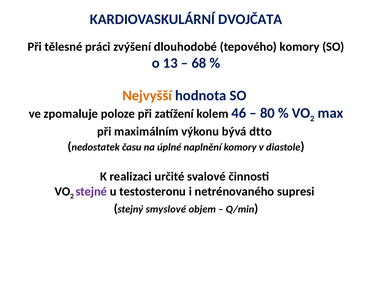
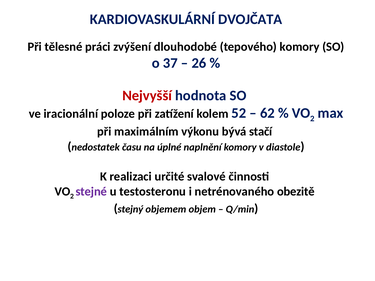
13: 13 -> 37
68: 68 -> 26
Nejvyšší colour: orange -> red
zpomaluje: zpomaluje -> iracionální
46: 46 -> 52
80: 80 -> 62
dtto: dtto -> stačí
supresi: supresi -> obezitě
smyslové: smyslové -> objemem
